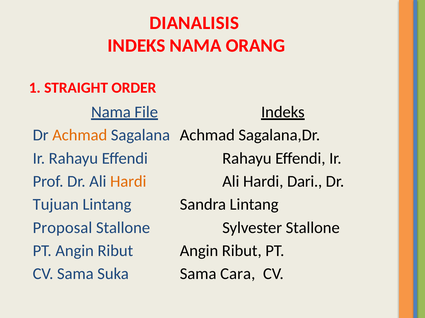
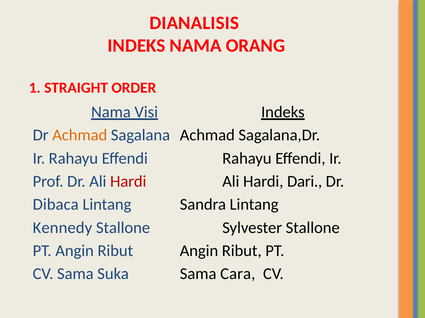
File: File -> Visi
Hardi at (128, 182) colour: orange -> red
Tujuan: Tujuan -> Dibaca
Proposal: Proposal -> Kennedy
